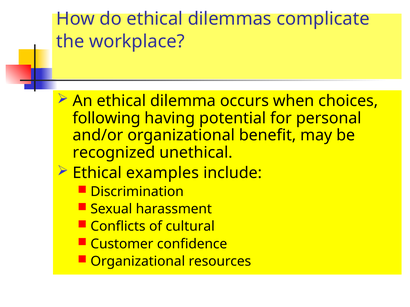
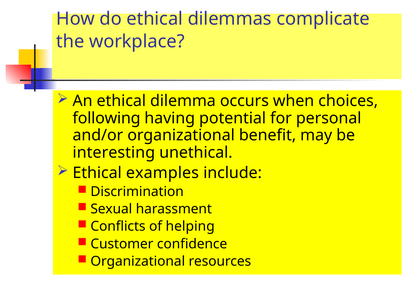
recognized: recognized -> interesting
cultural: cultural -> helping
